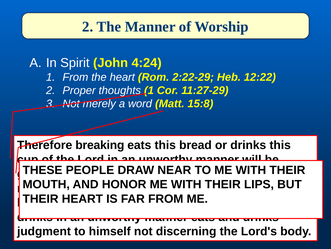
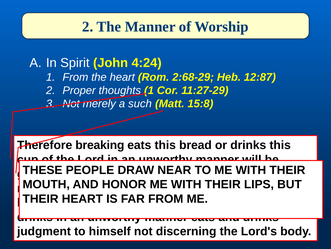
2:22-29: 2:22-29 -> 2:68-29
12:22: 12:22 -> 12:87
word: word -> such
